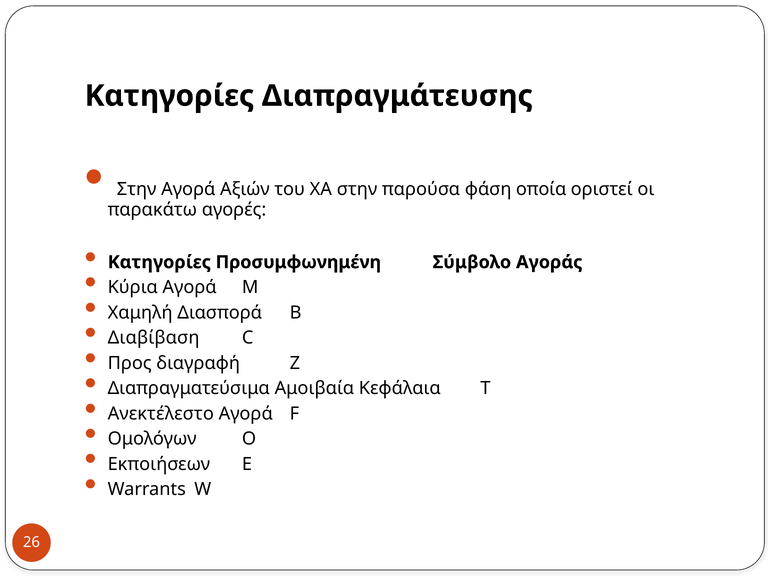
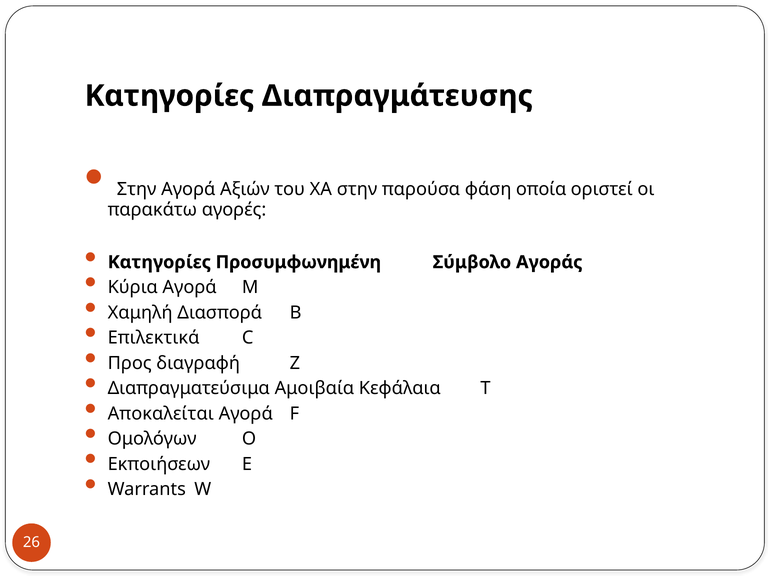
Διαβίβαση: Διαβίβαση -> Επιλεκτικά
Ανεκτέλεστο: Ανεκτέλεστο -> Αποκαλείται
